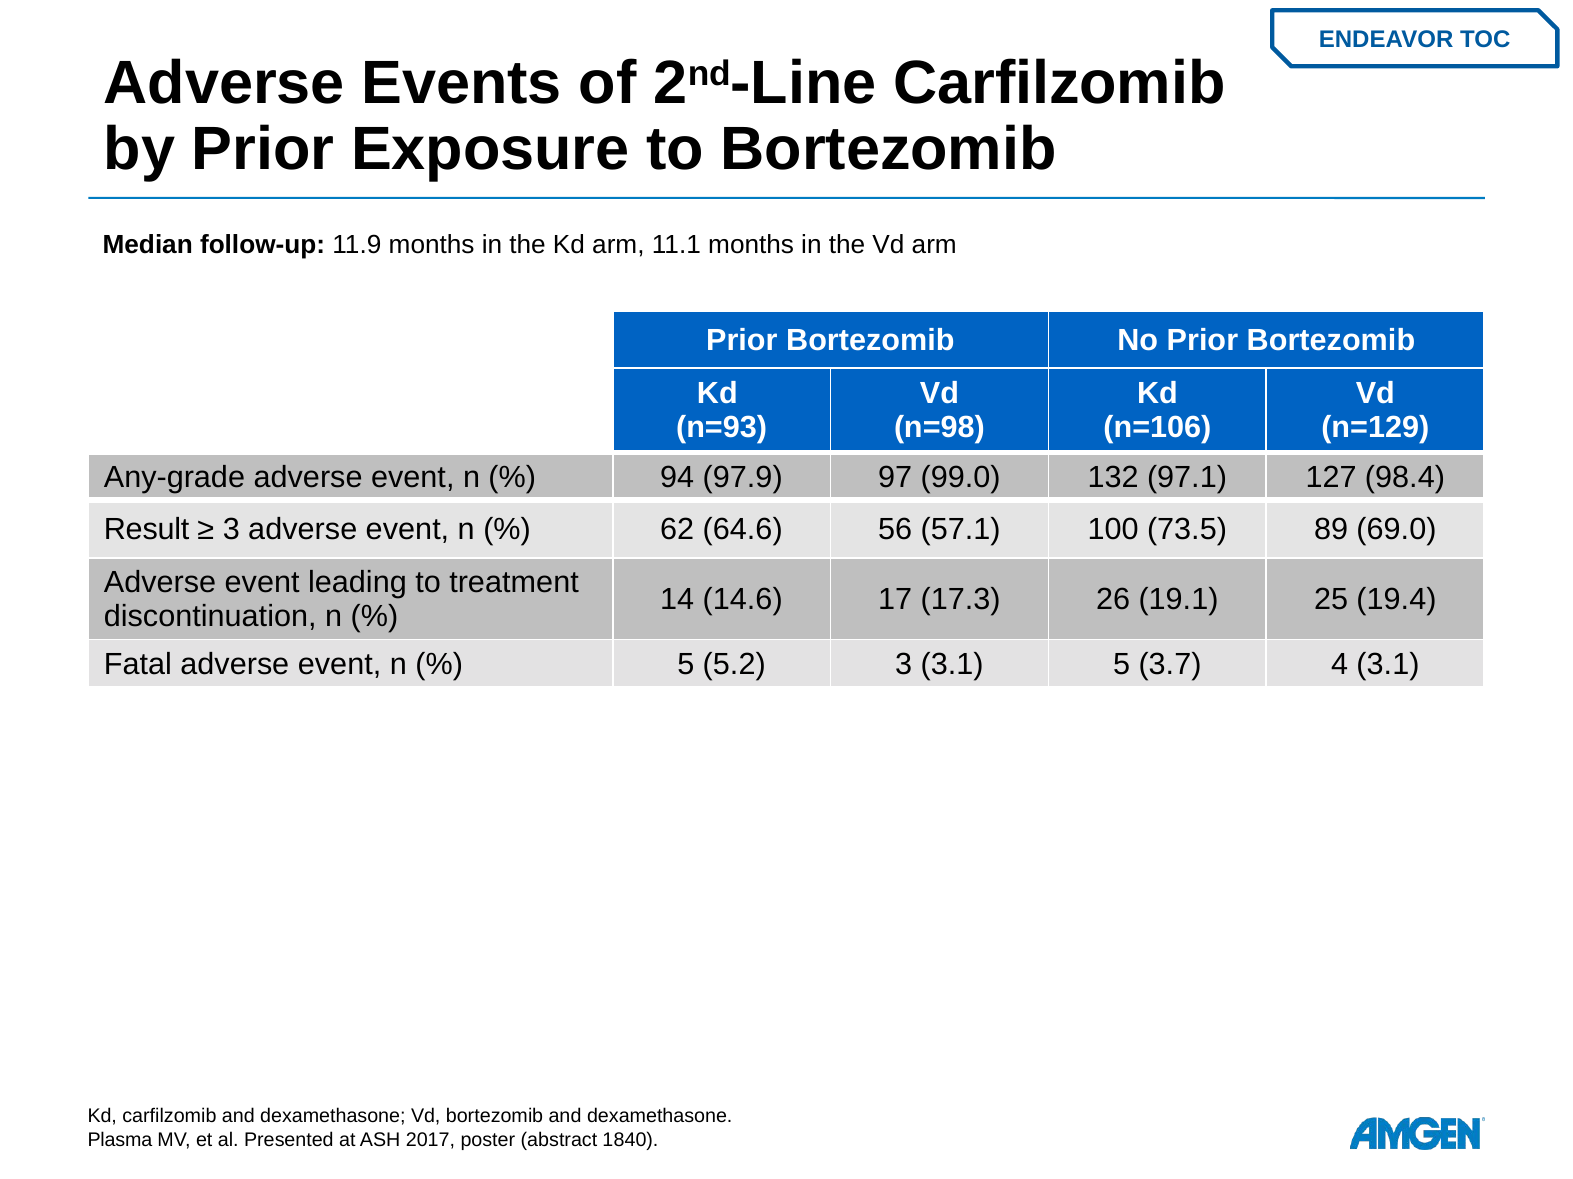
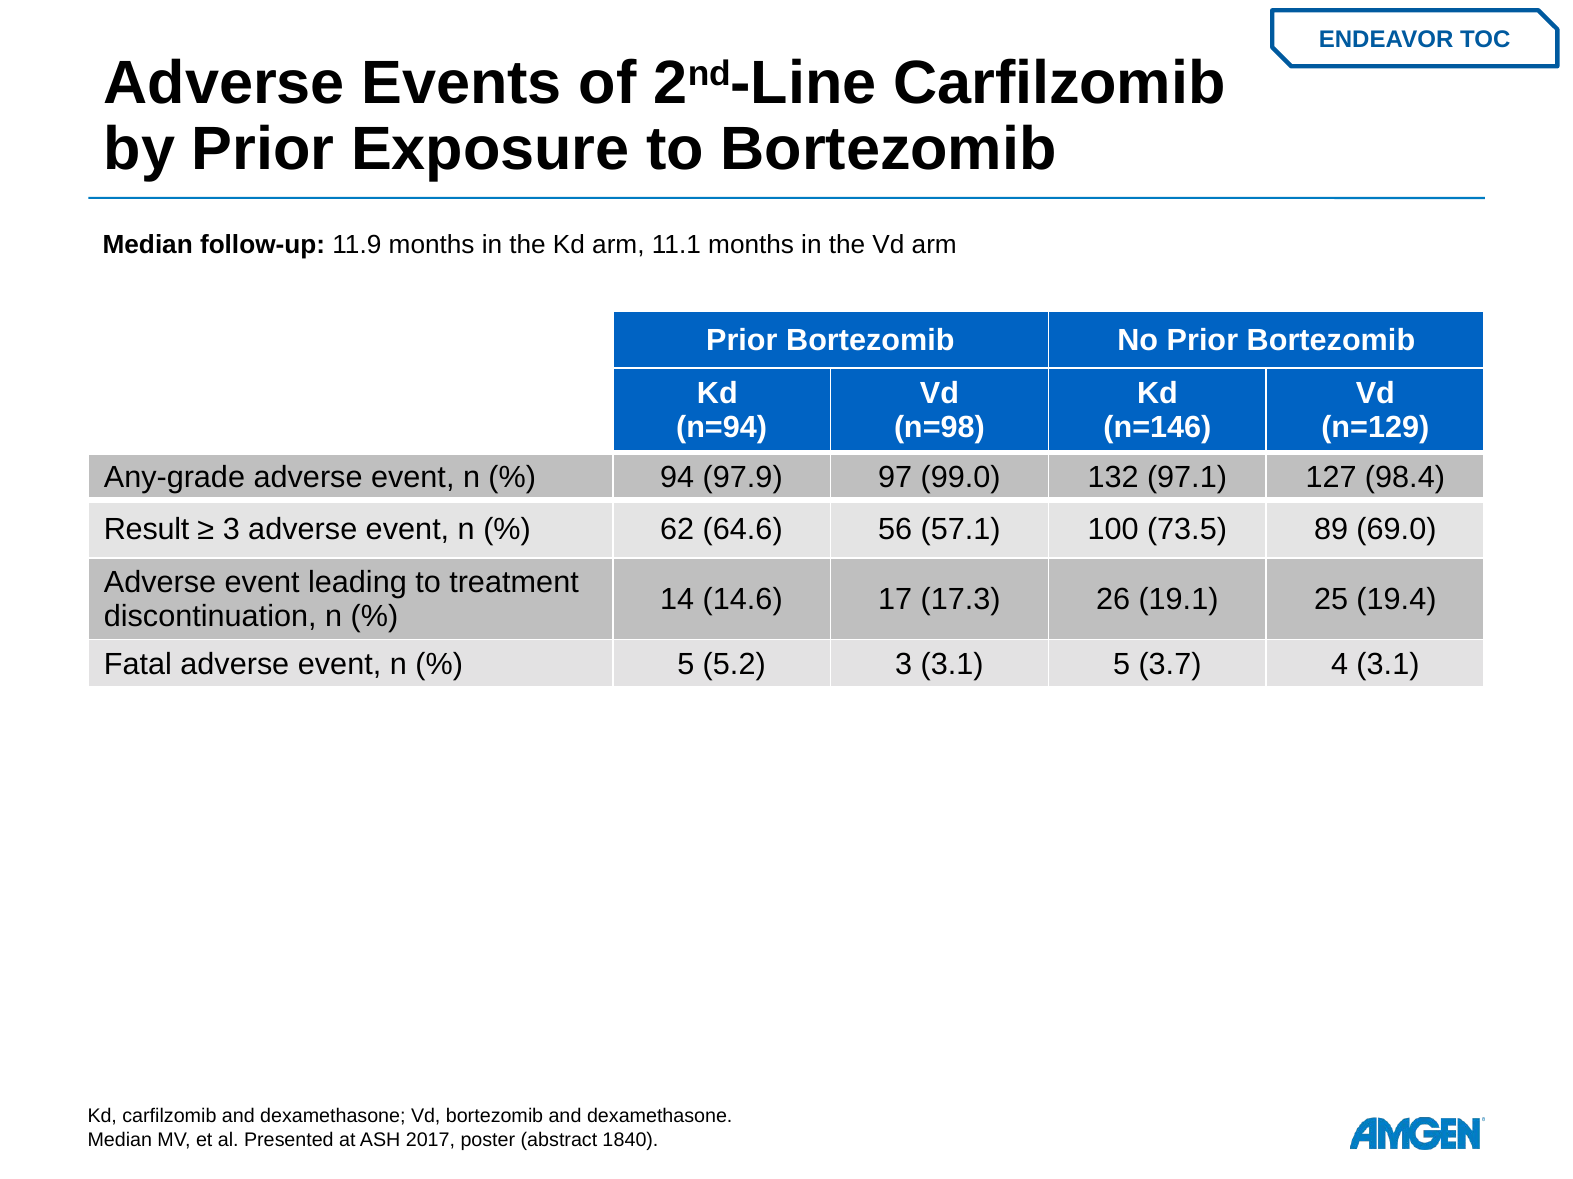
n=93: n=93 -> n=94
n=106: n=106 -> n=146
Plasma at (120, 1141): Plasma -> Median
